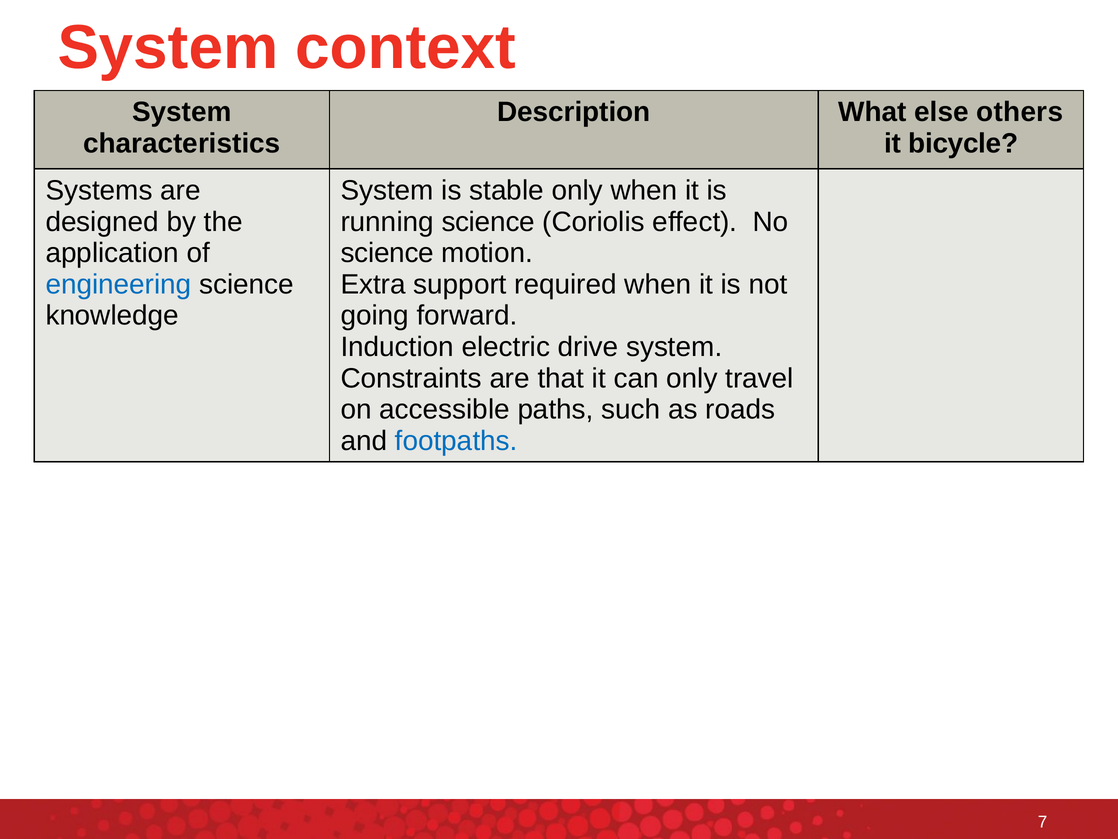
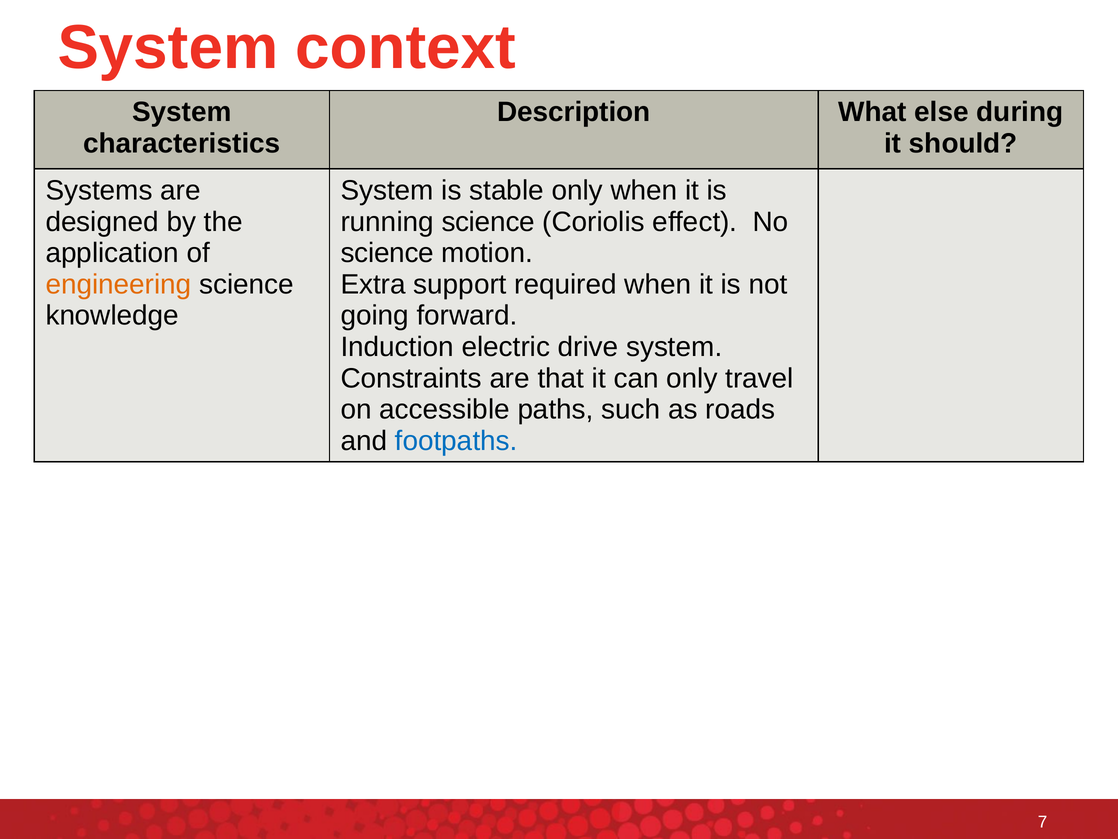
others: others -> during
bicycle: bicycle -> should
engineering colour: blue -> orange
